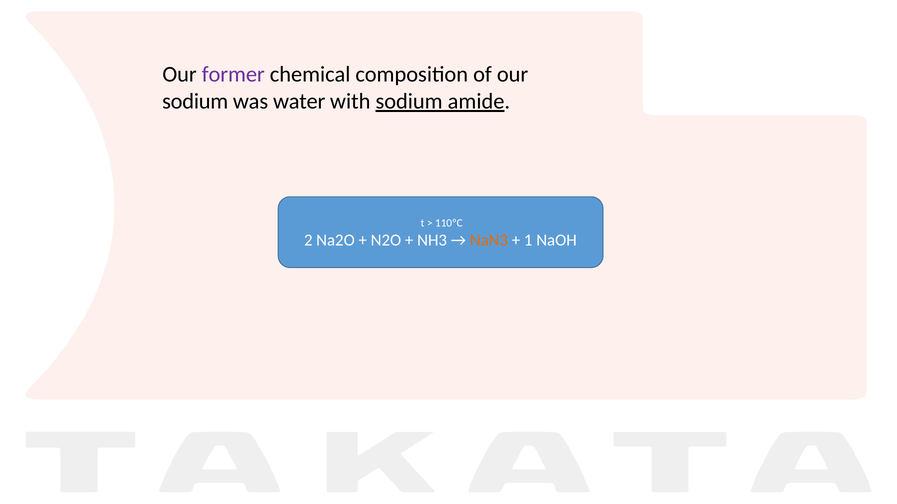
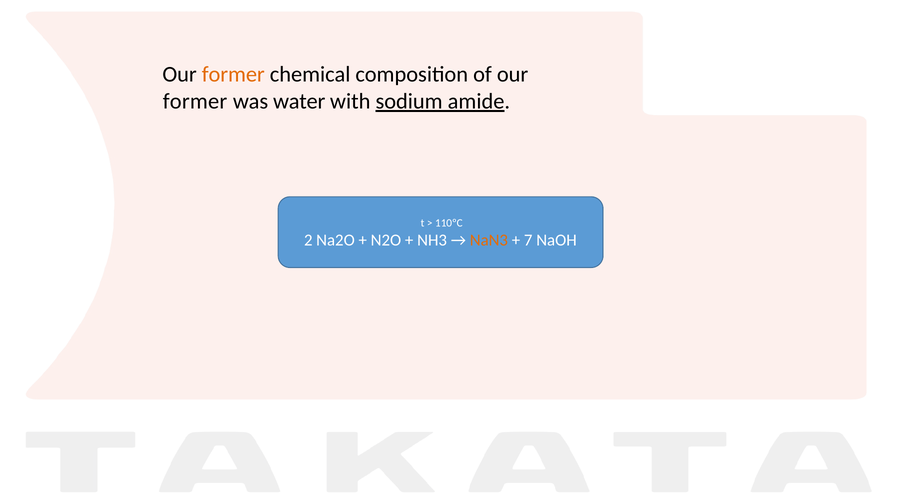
former at (233, 75) colour: purple -> orange
sodium at (195, 102): sodium -> former
1: 1 -> 7
